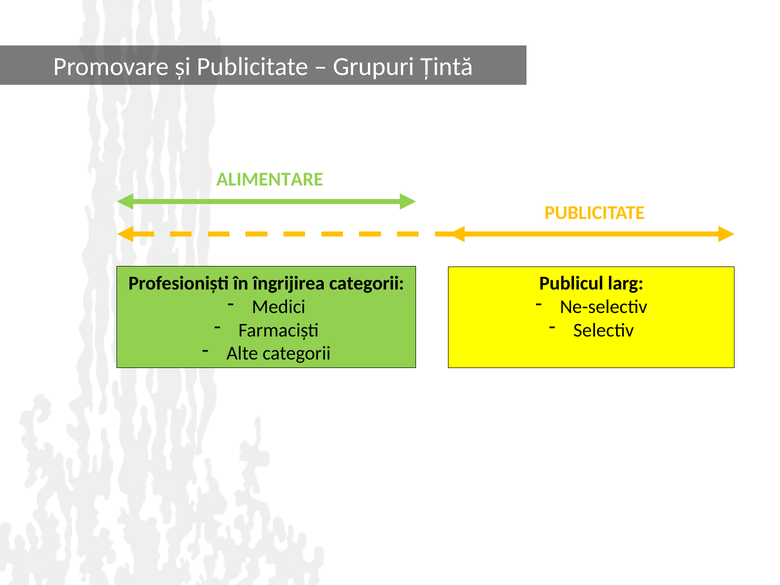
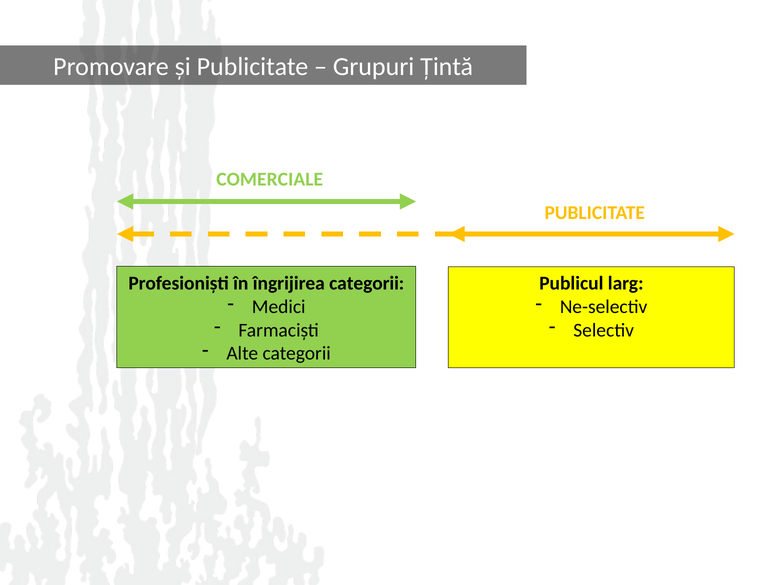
ALIMENTARE: ALIMENTARE -> COMERCIALE
